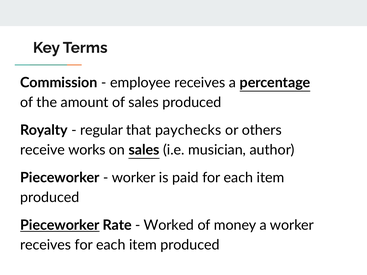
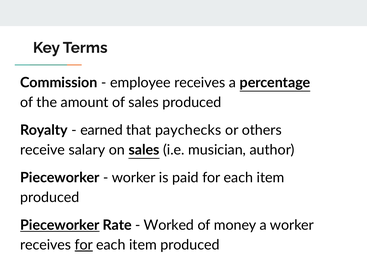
regular: regular -> earned
works: works -> salary
for at (84, 245) underline: none -> present
